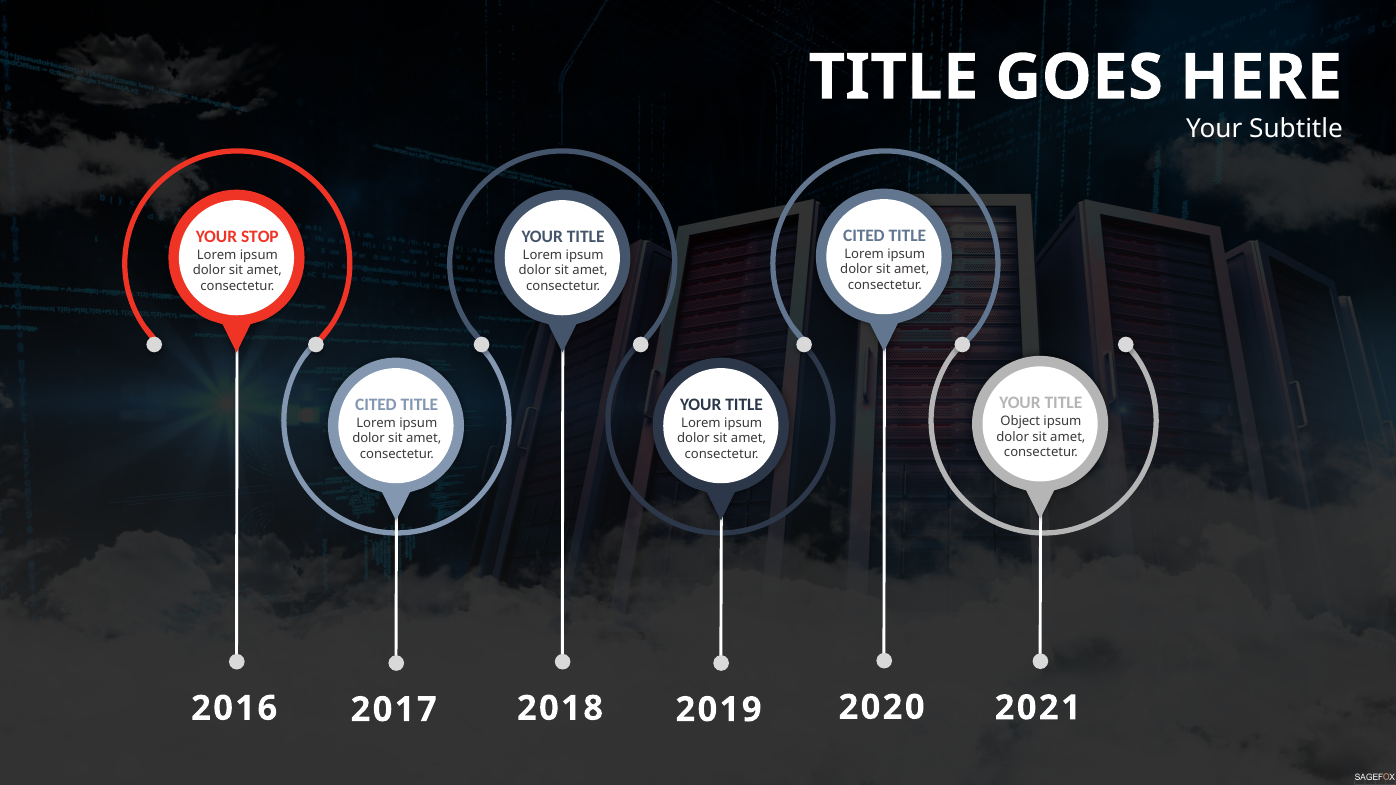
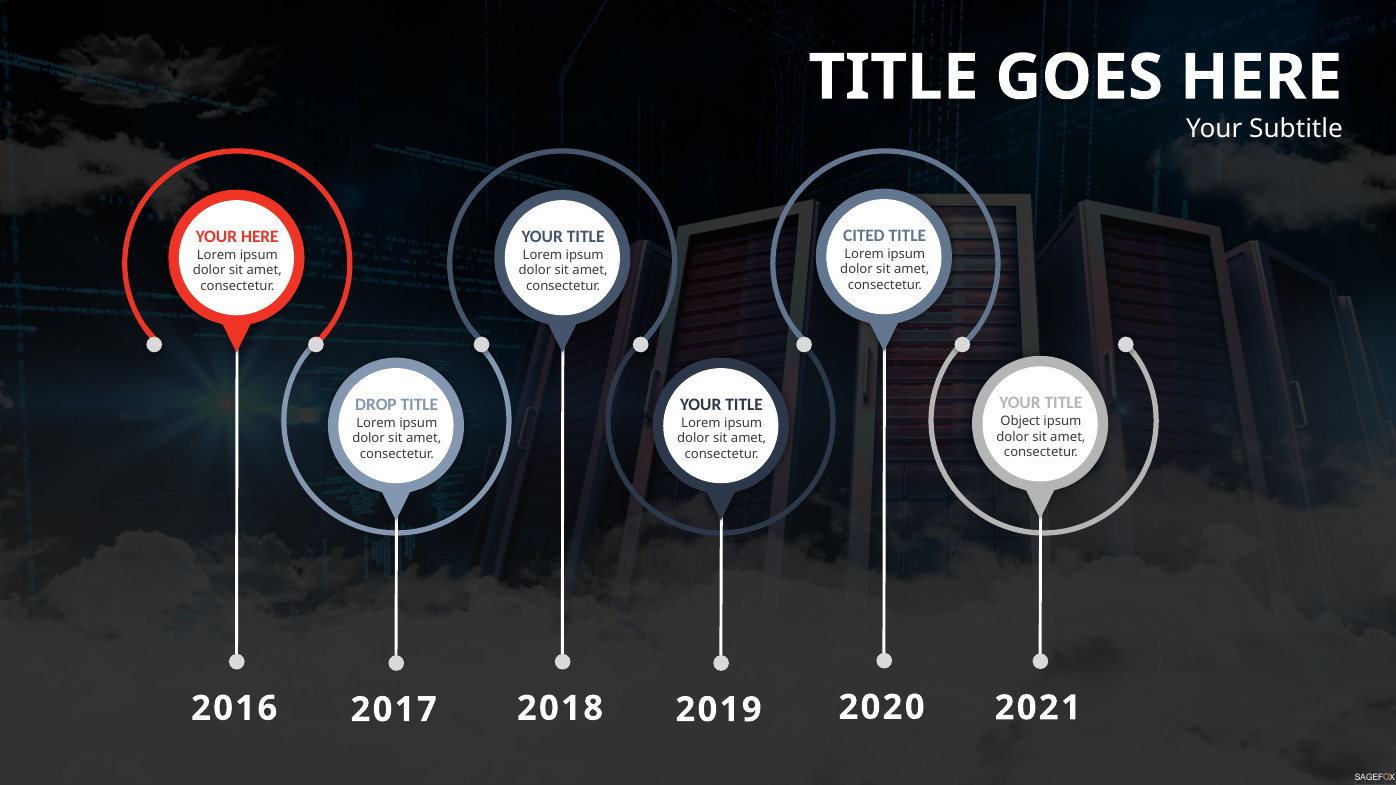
YOUR STOP: STOP -> HERE
CITED at (376, 405): CITED -> DROP
